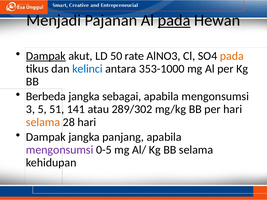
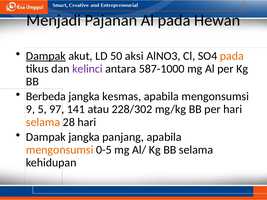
pada at (174, 20) underline: present -> none
rate: rate -> aksi
kelinci colour: blue -> purple
353-1000: 353-1000 -> 587-1000
sebagai: sebagai -> kesmas
3: 3 -> 9
51: 51 -> 97
289/302: 289/302 -> 228/302
mengonsumsi at (60, 150) colour: purple -> orange
